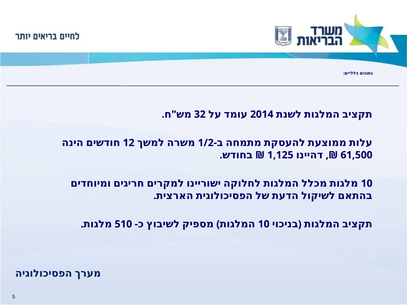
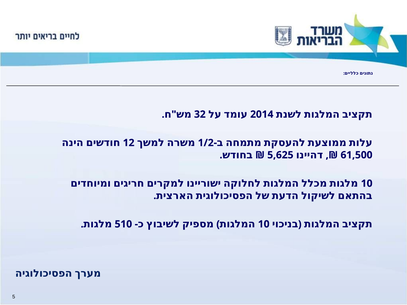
1,125: 1,125 -> 5,625
